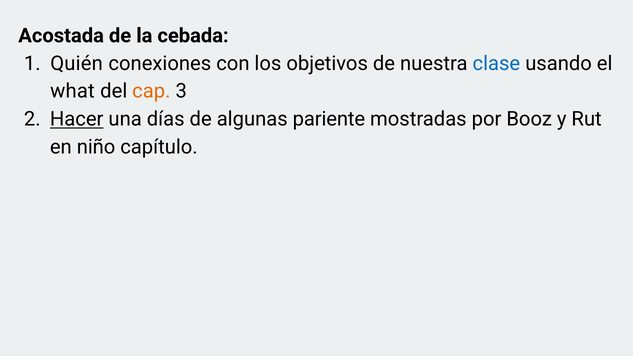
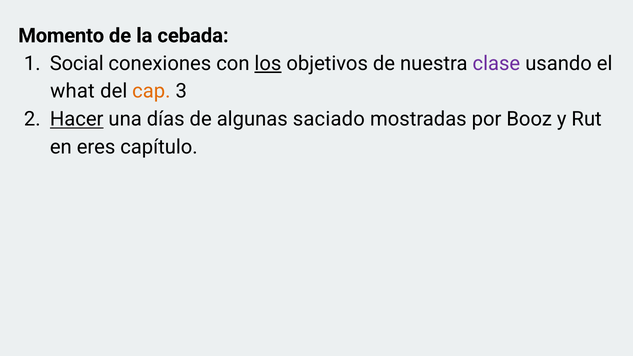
Acostada: Acostada -> Momento
Quién: Quién -> Social
los underline: none -> present
clase colour: blue -> purple
pariente: pariente -> saciado
niño: niño -> eres
